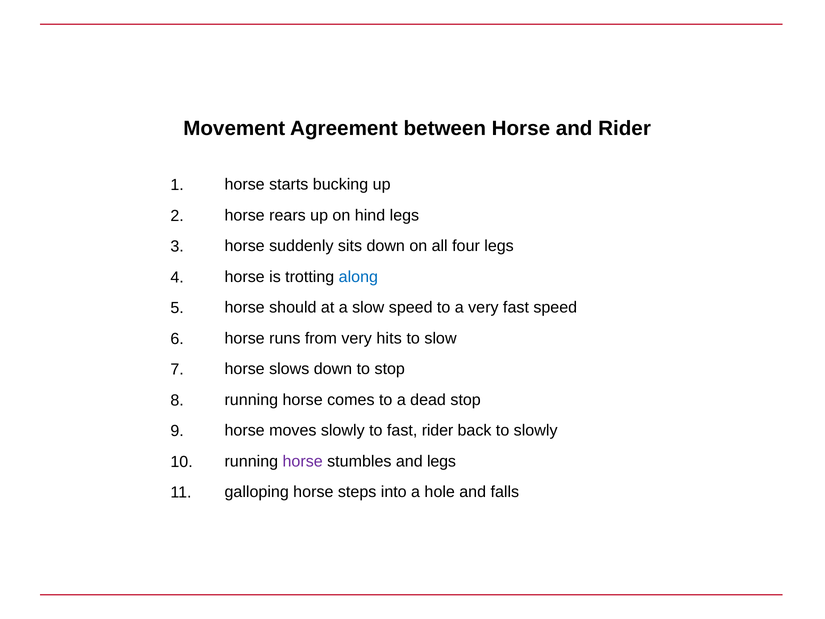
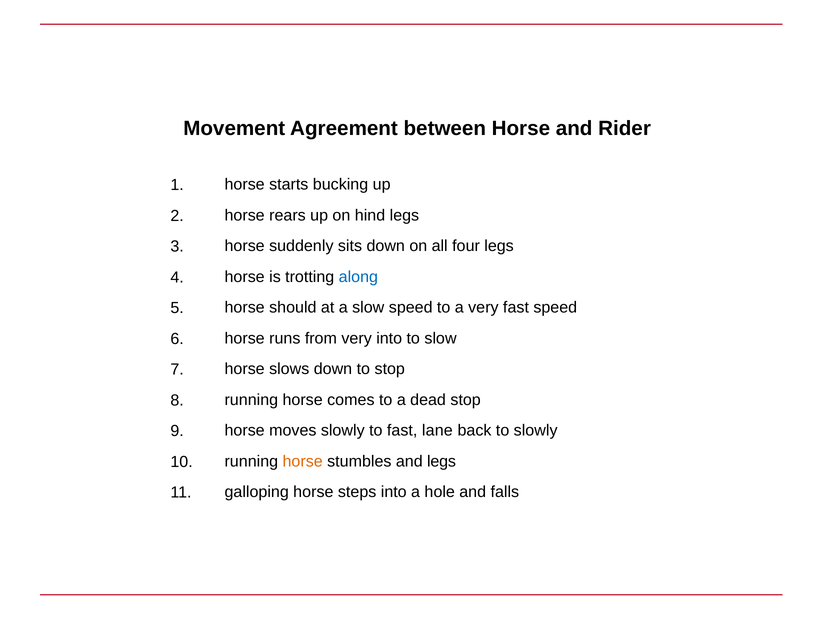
very hits: hits -> into
fast rider: rider -> lane
horse at (303, 461) colour: purple -> orange
